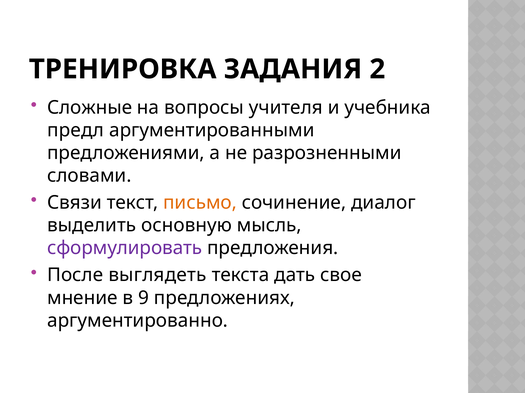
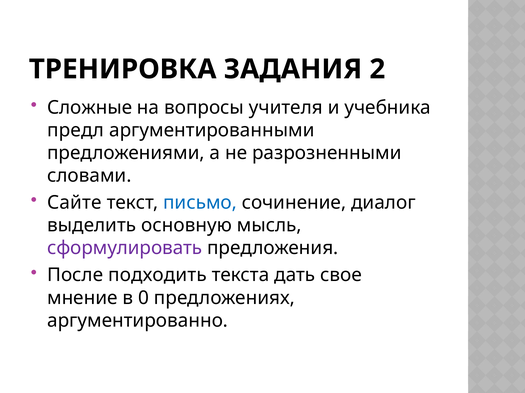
Связи: Связи -> Сайте
письмо colour: orange -> blue
выглядеть: выглядеть -> подходить
9: 9 -> 0
